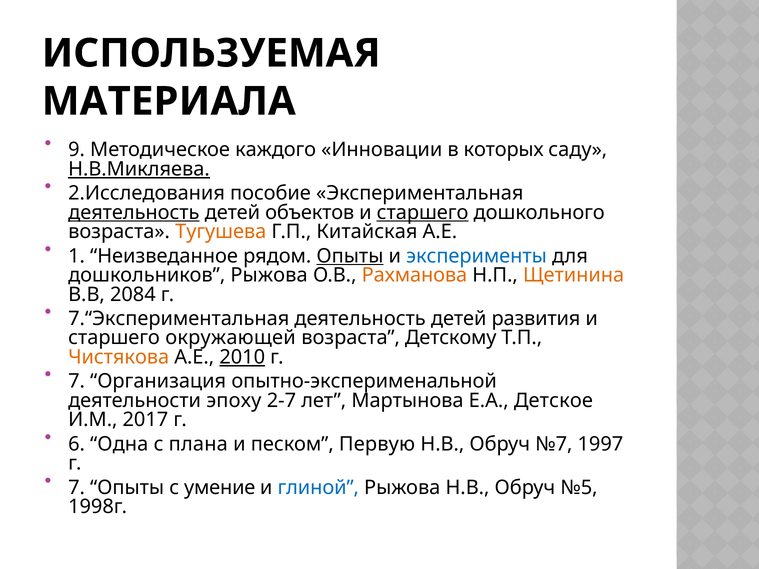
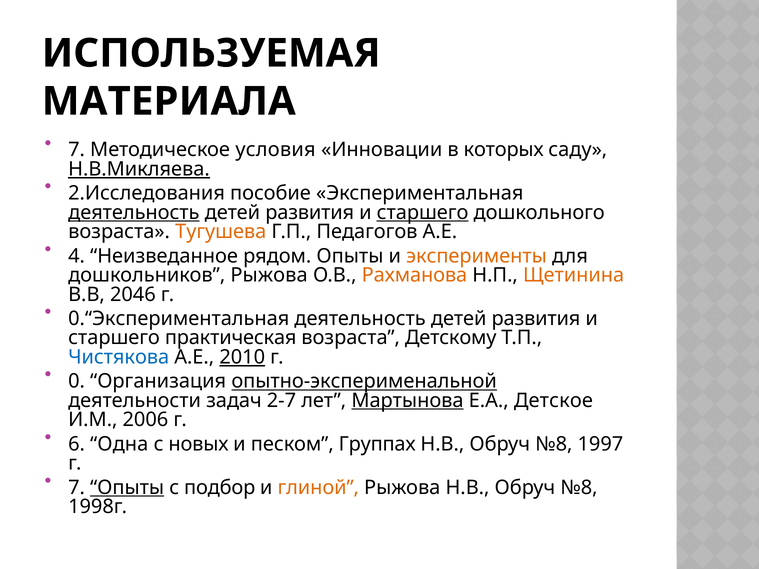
9 at (77, 150): 9 -> 7
каждого: каждого -> условия
объектов at (310, 213): объектов -> развития
Китайская: Китайская -> Педагогов
1: 1 -> 4
Опыты at (350, 256) underline: present -> none
эксперименты colour: blue -> orange
2084: 2084 -> 2046
7.“Экспериментальная: 7.“Экспериментальная -> 0.“Экспериментальная
окружающей: окружающей -> практическая
Чистякова colour: orange -> blue
7 at (77, 381): 7 -> 0
опытно-эксперименальной underline: none -> present
эпоху: эпоху -> задач
Мартынова underline: none -> present
2017: 2017 -> 2006
плана: плана -> новых
Первую: Первую -> Группах
№7 at (554, 444): №7 -> №8
Опыты at (127, 488) underline: none -> present
умение: умение -> подбор
глиной colour: blue -> orange
Рыжова Н.В Обруч №5: №5 -> №8
